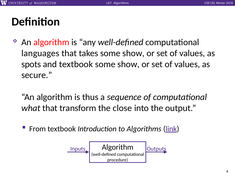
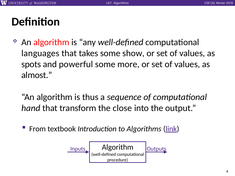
and textbook: textbook -> powerful
show at (128, 64): show -> more
secure: secure -> almost
what: what -> hand
